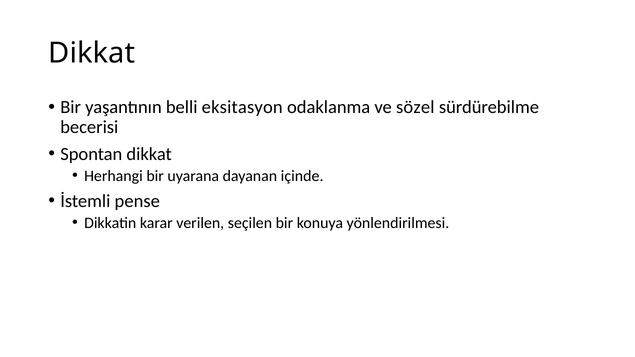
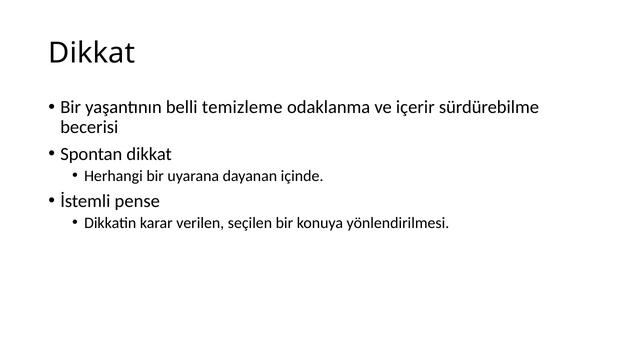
eksitasyon: eksitasyon -> temizleme
sözel: sözel -> içerir
